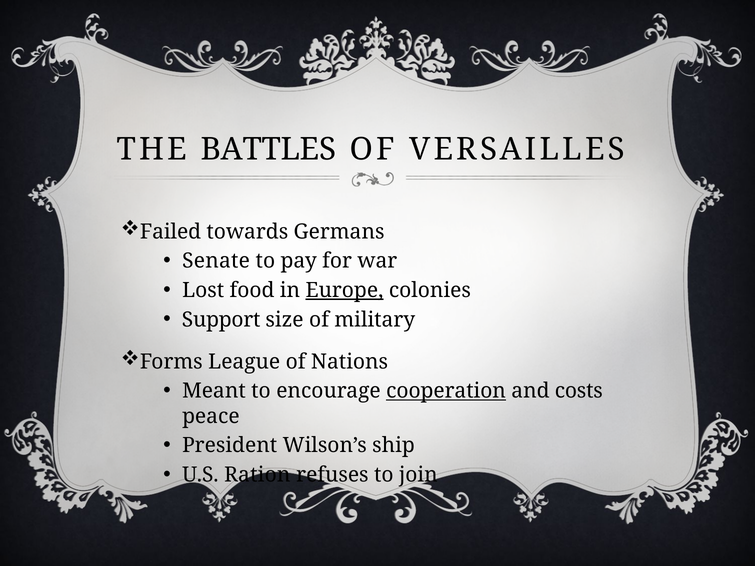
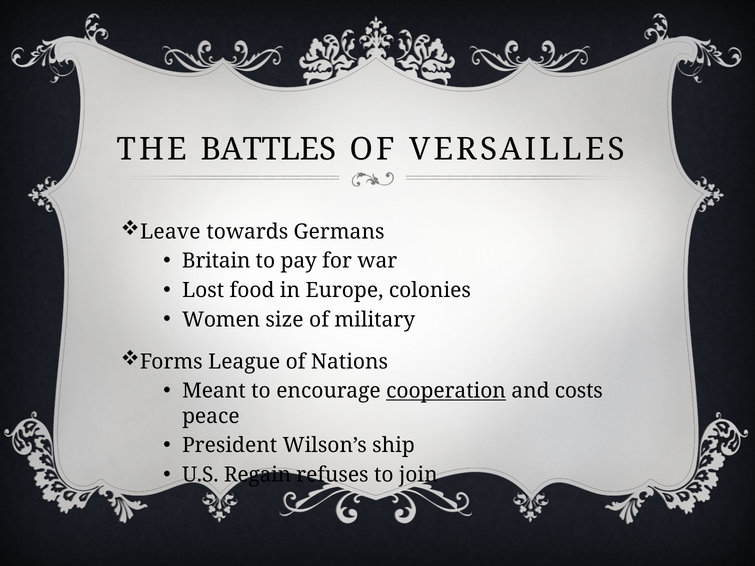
Failed: Failed -> Leave
Senate: Senate -> Britain
Europe underline: present -> none
Support: Support -> Women
Ration: Ration -> Regain
